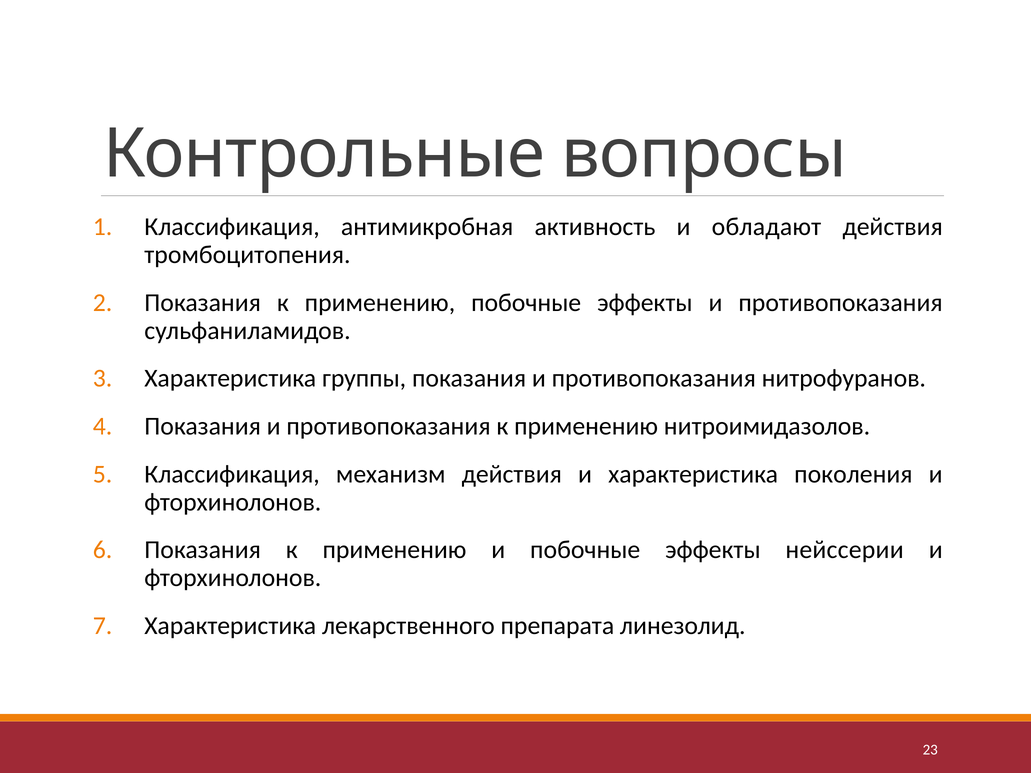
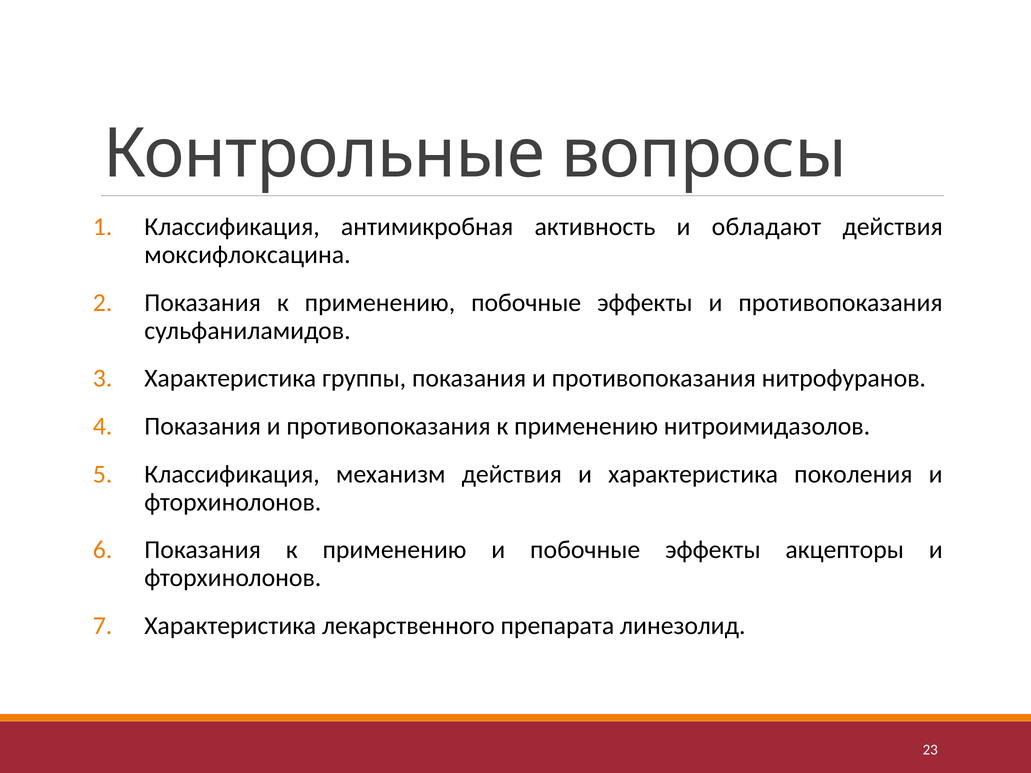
тромбоцитопения: тромбоцитопения -> моксифлоксацина
нейссерии: нейссерии -> акцепторы
